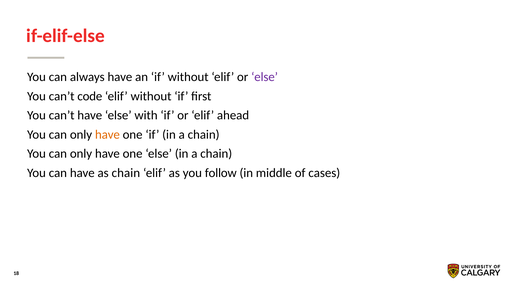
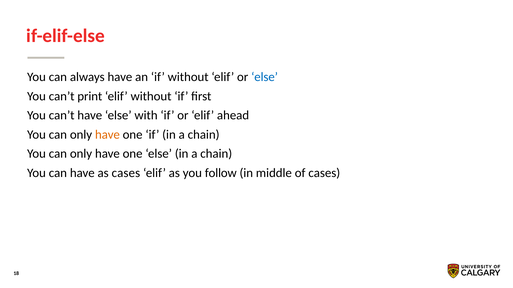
else at (265, 77) colour: purple -> blue
code: code -> print
as chain: chain -> cases
